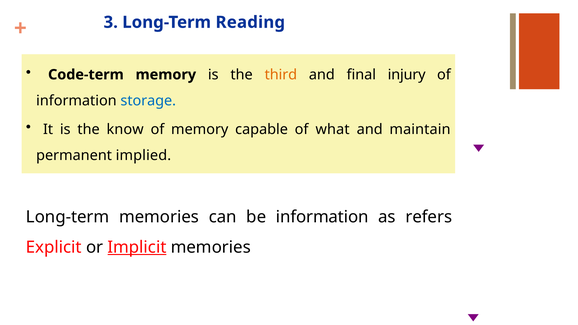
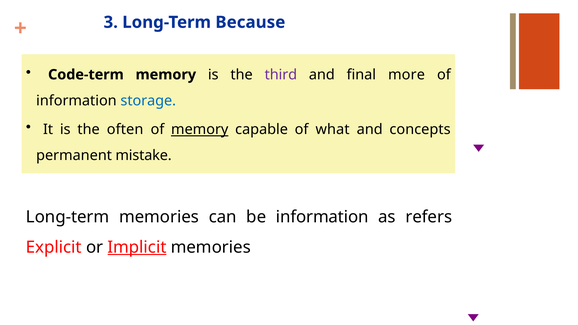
Reading: Reading -> Because
third colour: orange -> purple
injury: injury -> more
know: know -> often
memory at (200, 130) underline: none -> present
maintain: maintain -> concepts
implied: implied -> mistake
